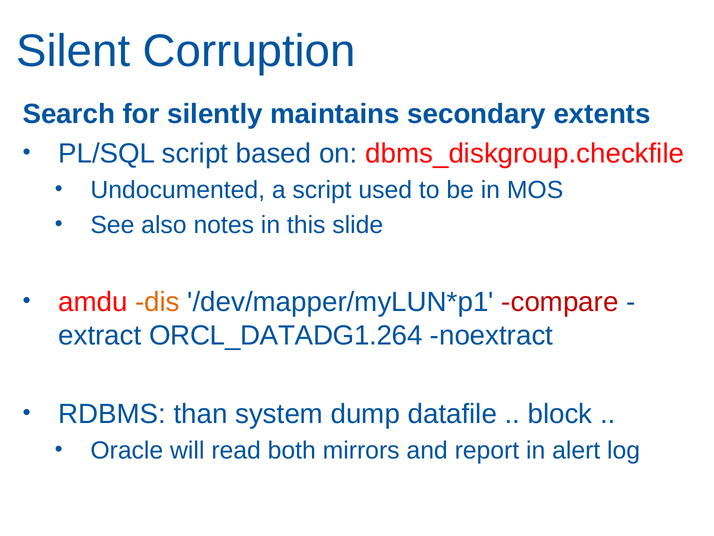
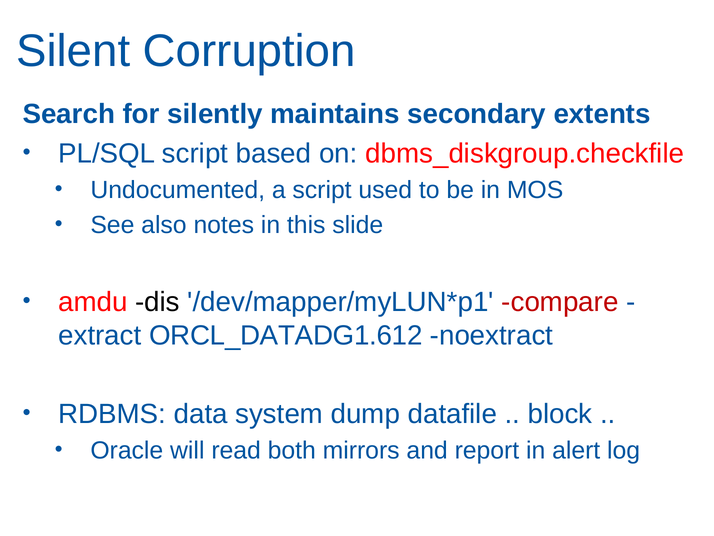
dis colour: orange -> black
ORCL_DATADG1.264: ORCL_DATADG1.264 -> ORCL_DATADG1.612
than: than -> data
